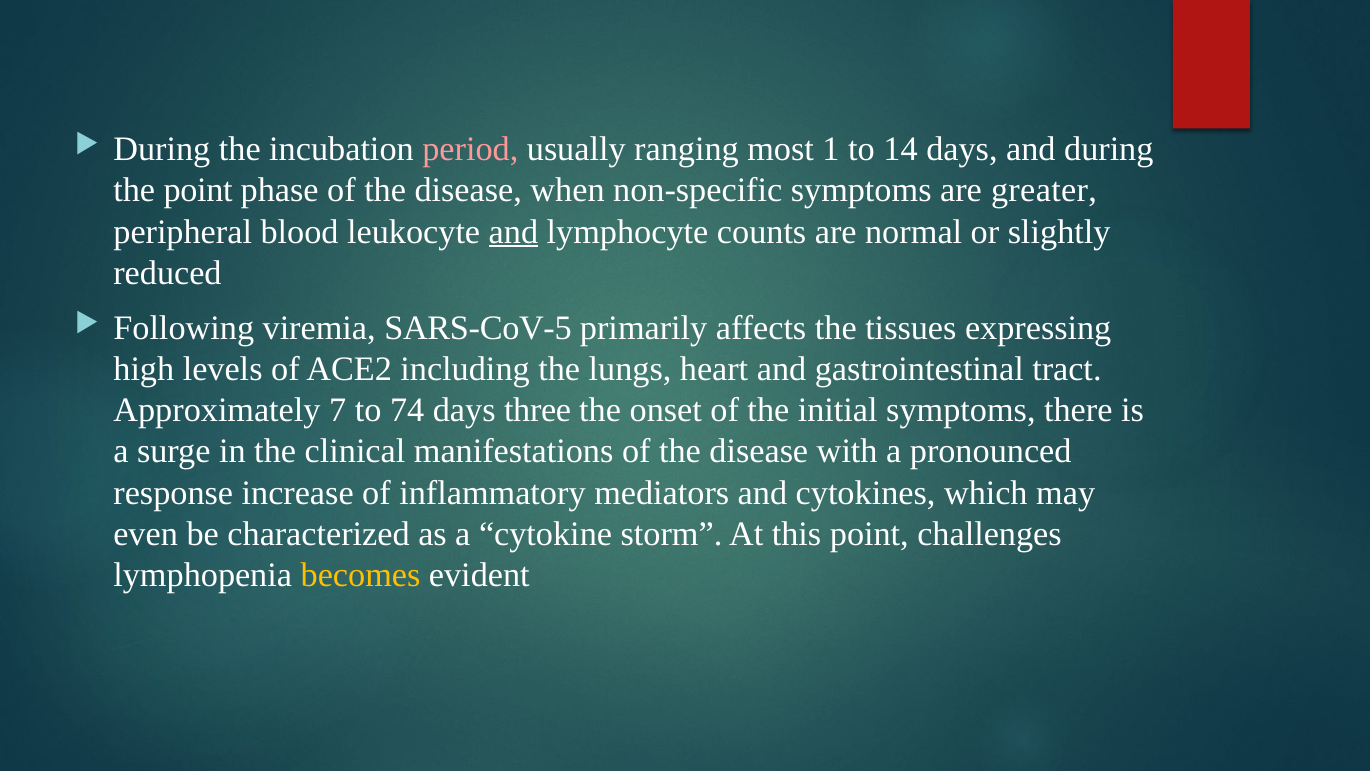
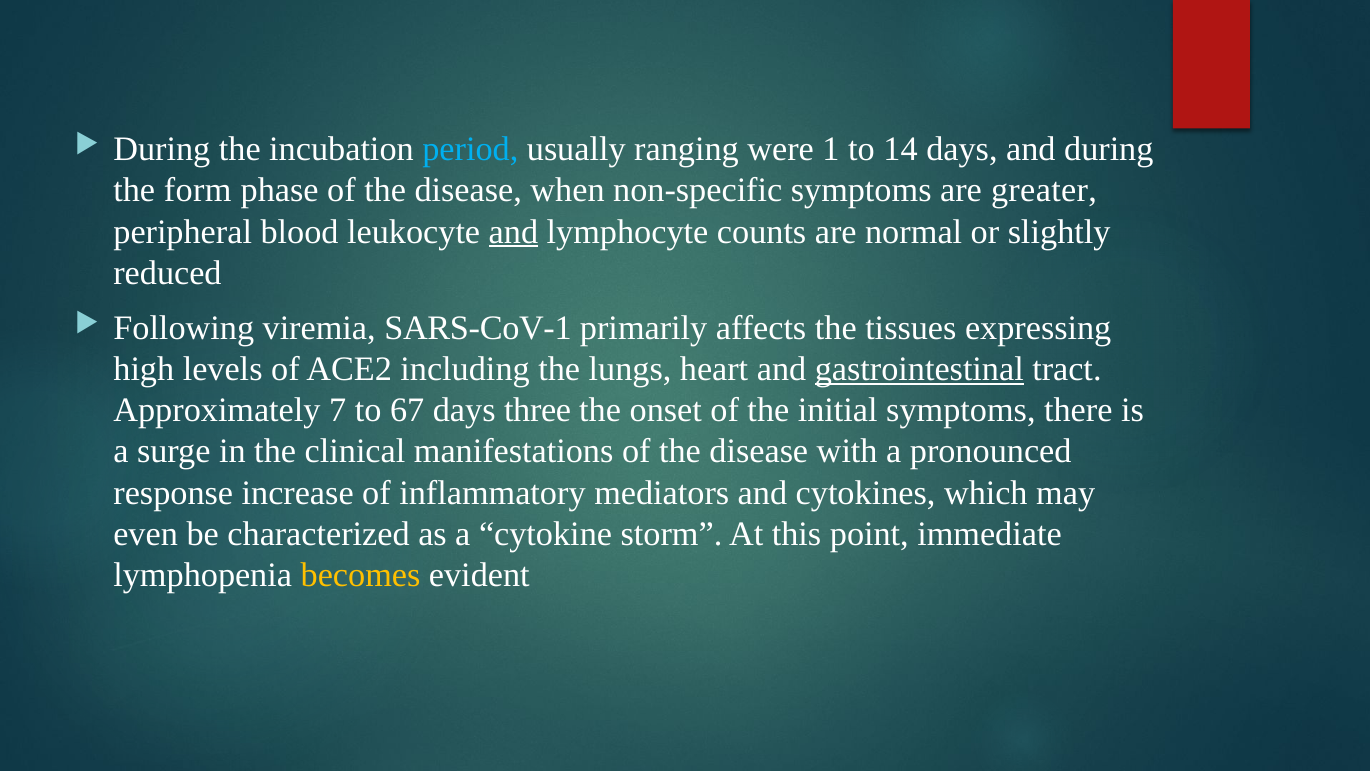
period colour: pink -> light blue
most: most -> were
the point: point -> form
SARS-CoV-5: SARS-CoV-5 -> SARS-CoV-1
gastrointestinal underline: none -> present
74: 74 -> 67
challenges: challenges -> immediate
